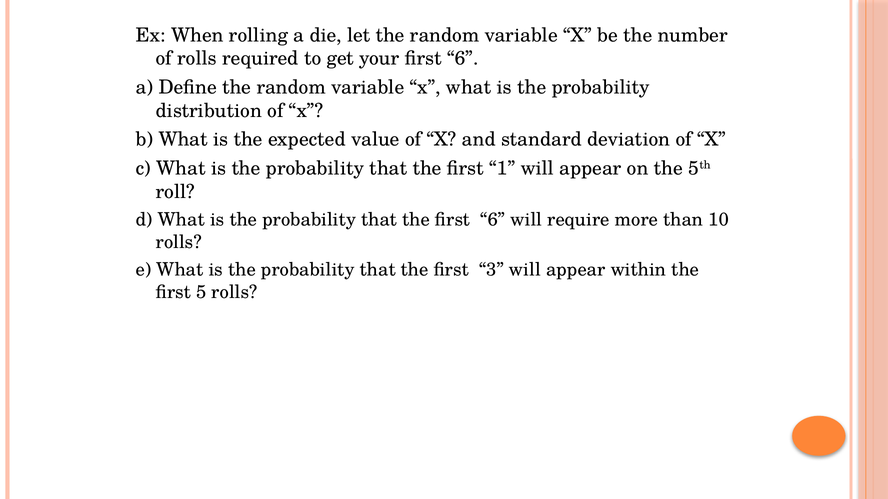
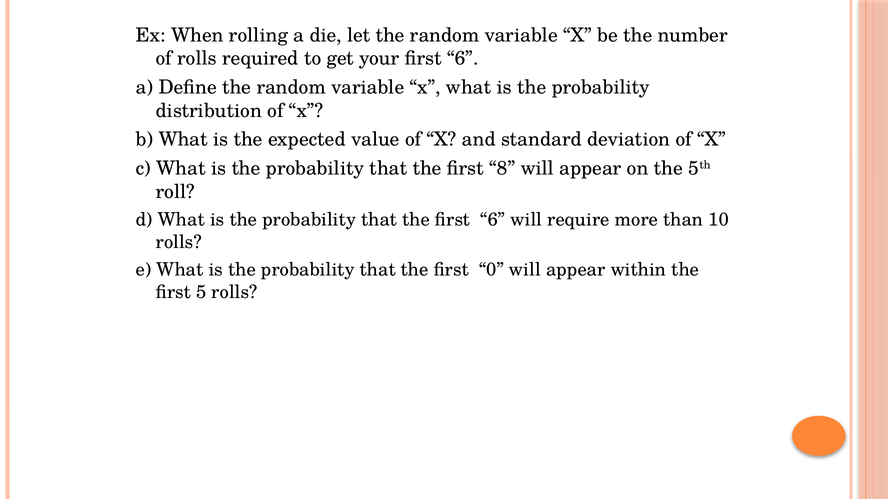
1: 1 -> 8
3: 3 -> 0
